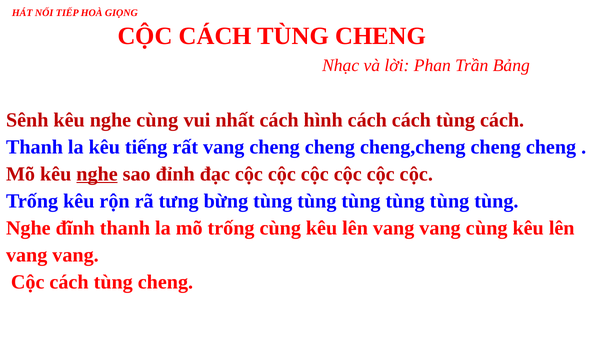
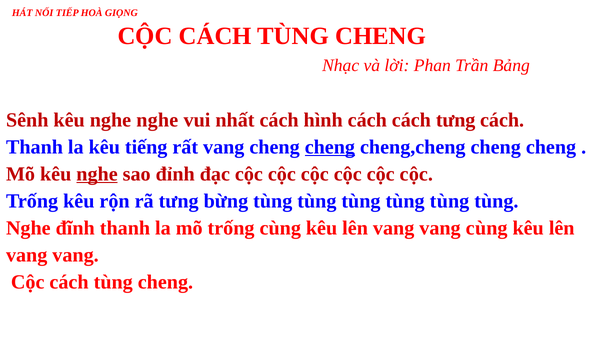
nghe cùng: cùng -> nghe
cách cách tùng: tùng -> tưng
cheng at (330, 147) underline: none -> present
